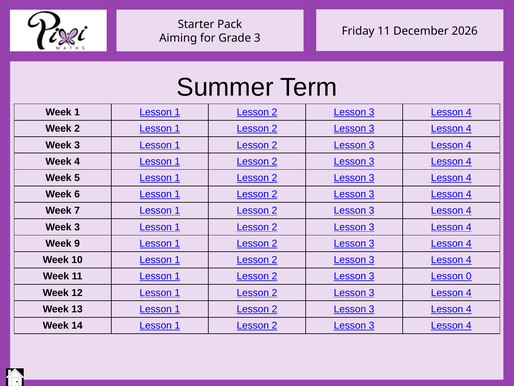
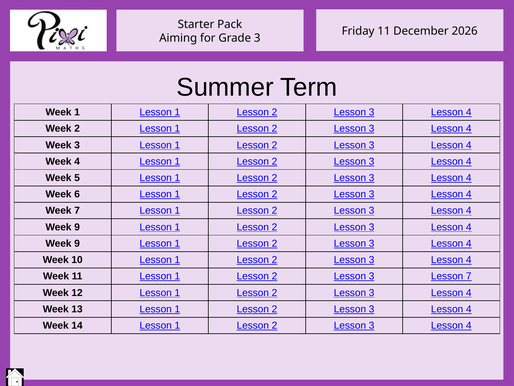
3 at (77, 227): 3 -> 9
Lesson 0: 0 -> 7
